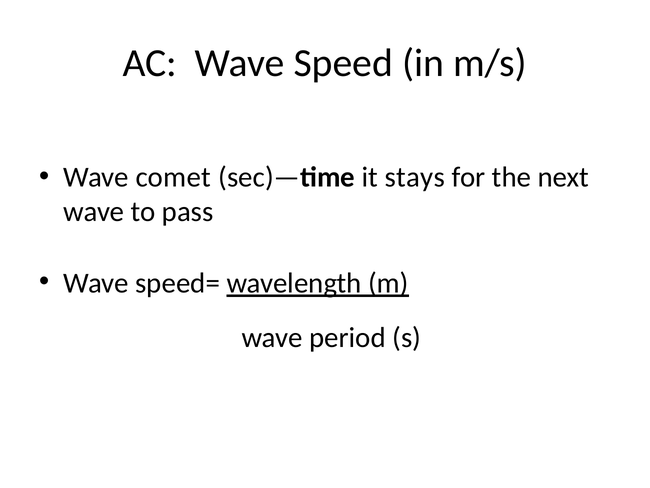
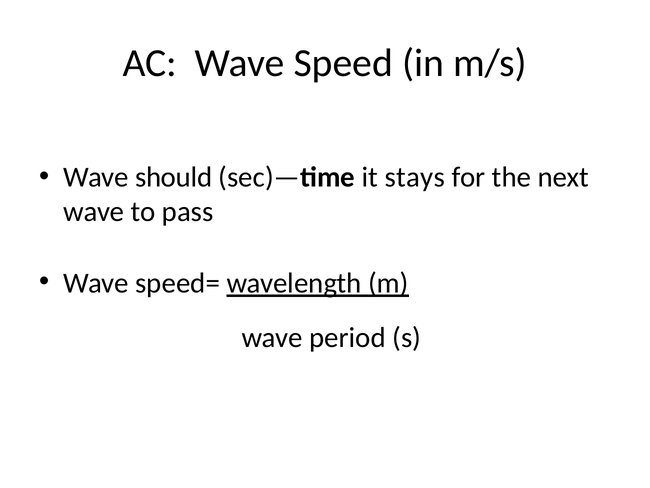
comet: comet -> should
